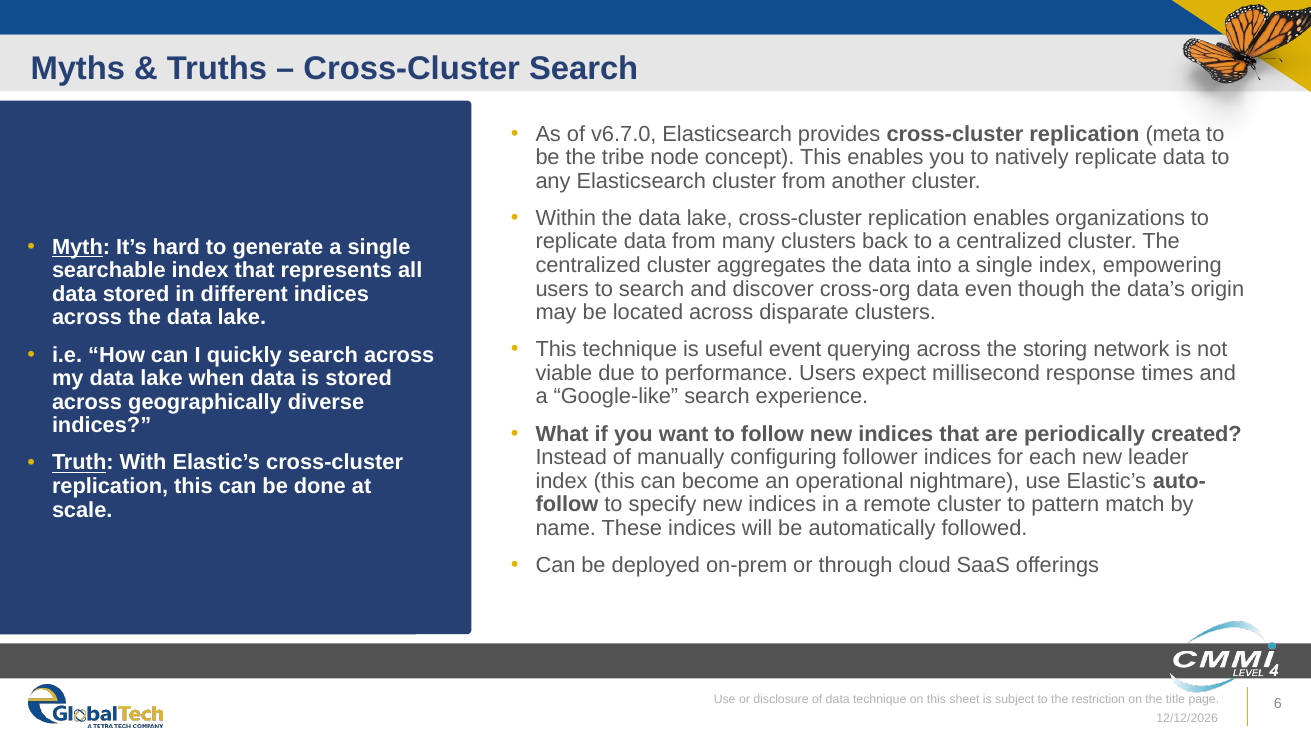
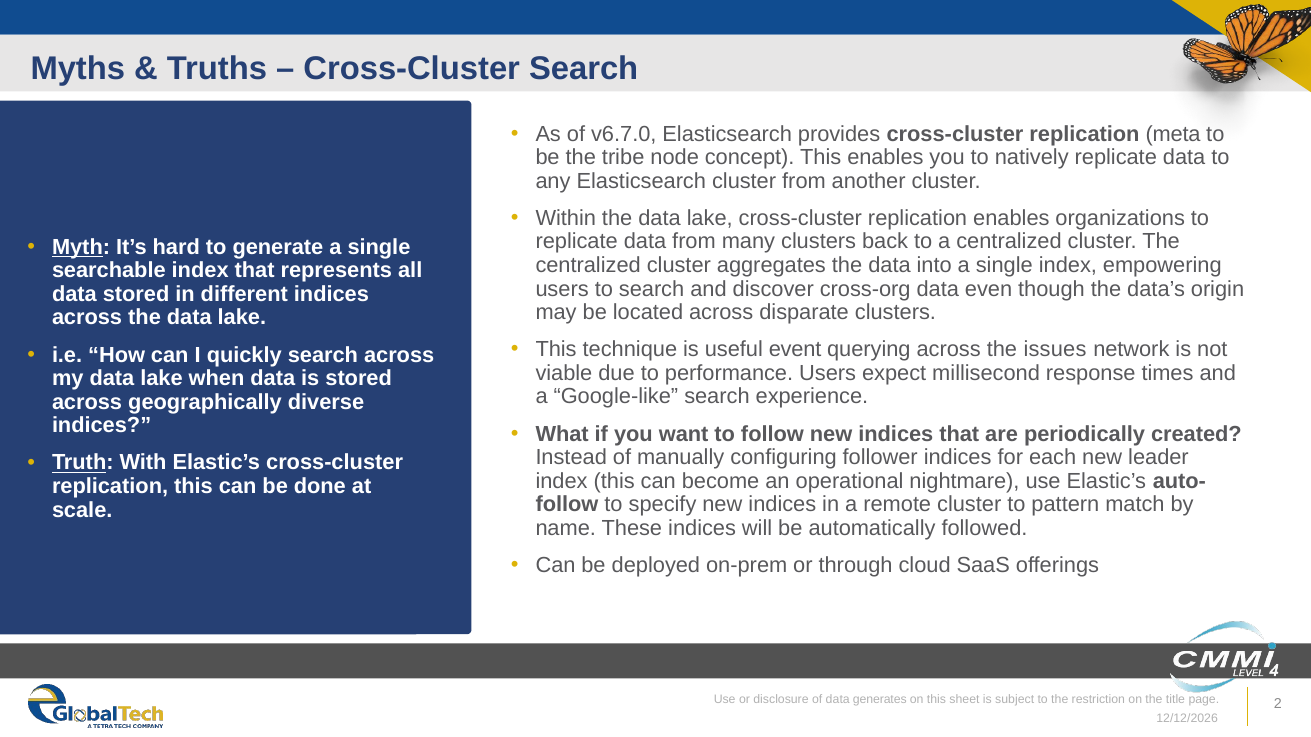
storing: storing -> issues
data technique: technique -> generates
6: 6 -> 2
